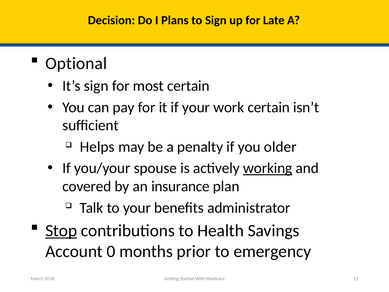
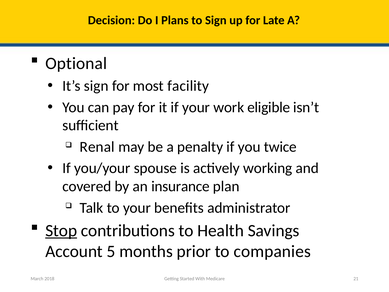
most certain: certain -> facility
work certain: certain -> eligible
Helps: Helps -> Renal
older: older -> twice
working underline: present -> none
0: 0 -> 5
emergency: emergency -> companies
